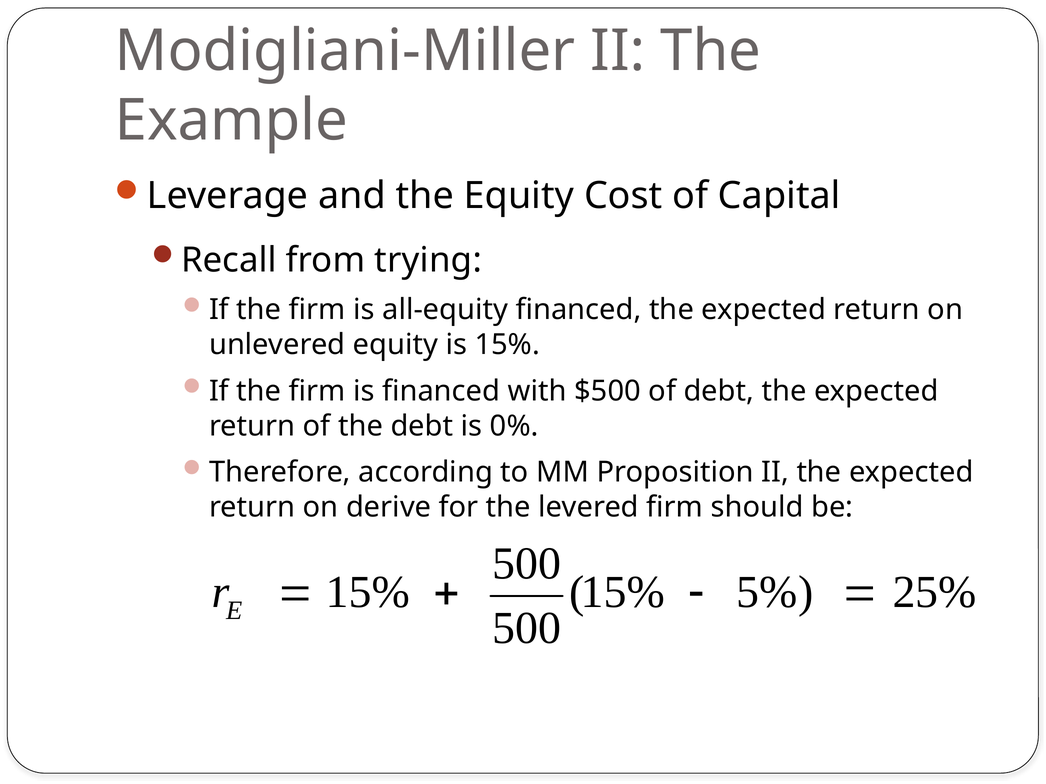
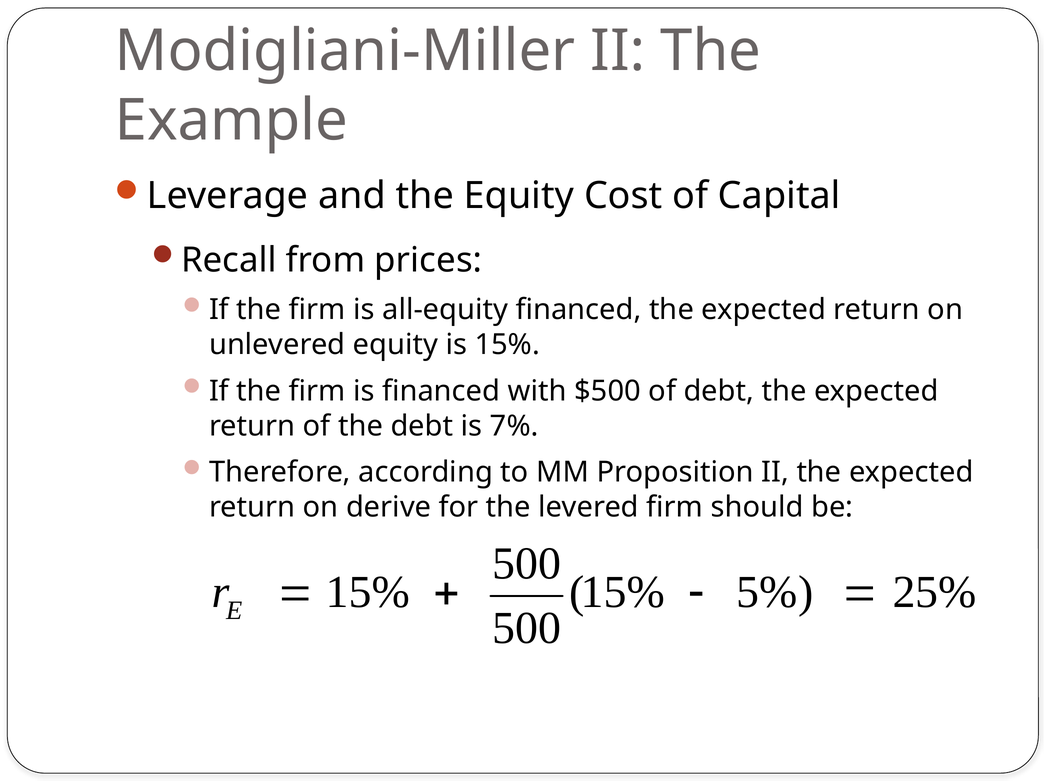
trying: trying -> prices
0%: 0% -> 7%
